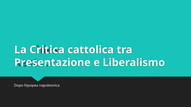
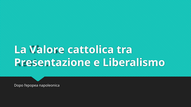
Critica: Critica -> Valore
